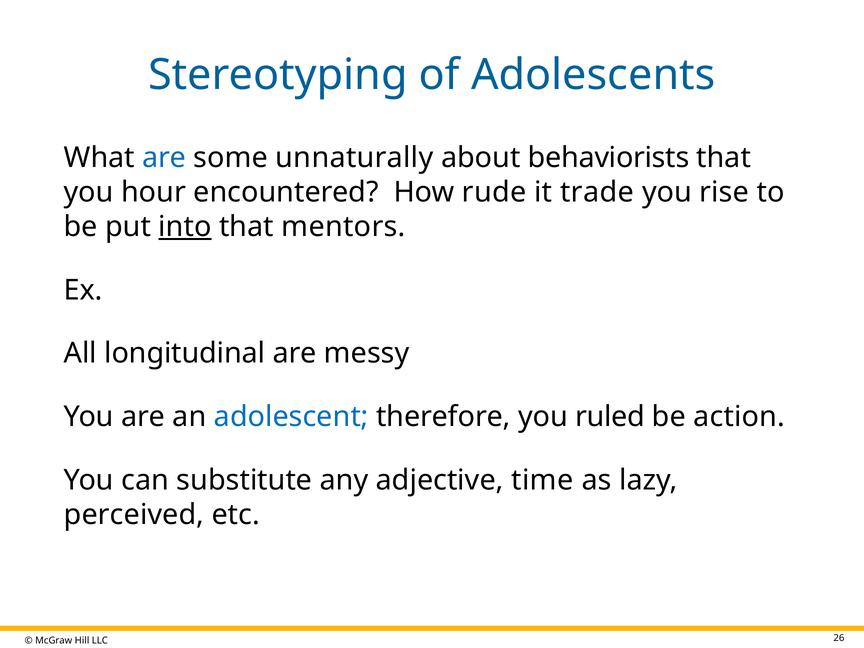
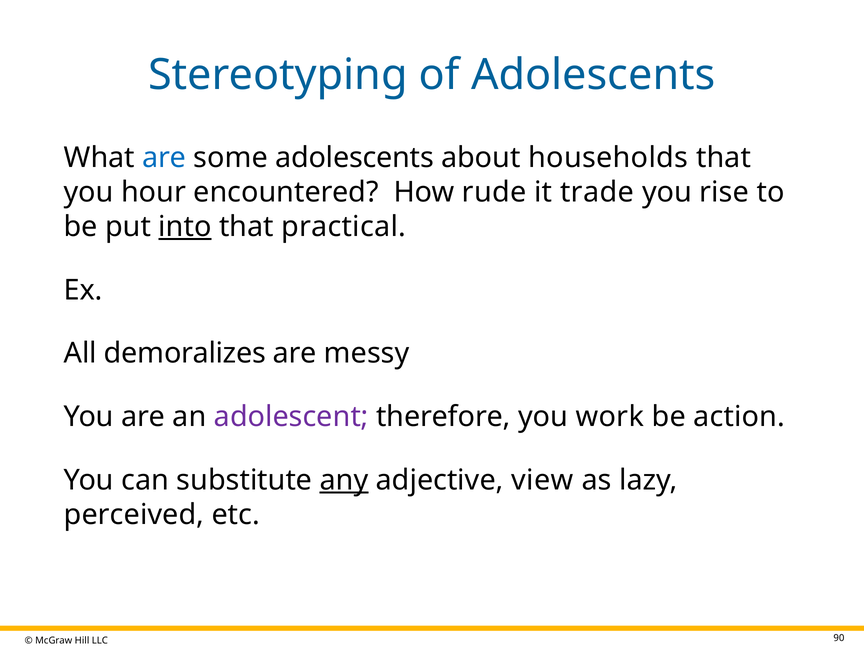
some unnaturally: unnaturally -> adolescents
behaviorists: behaviorists -> households
mentors: mentors -> practical
longitudinal: longitudinal -> demoralizes
adolescent colour: blue -> purple
ruled: ruled -> work
any underline: none -> present
time: time -> view
26: 26 -> 90
